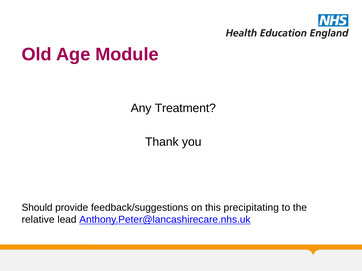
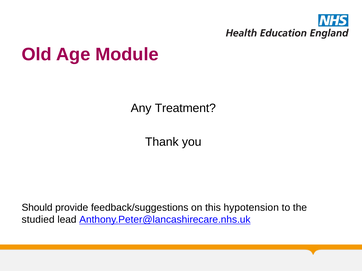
precipitating: precipitating -> hypotension
relative: relative -> studied
